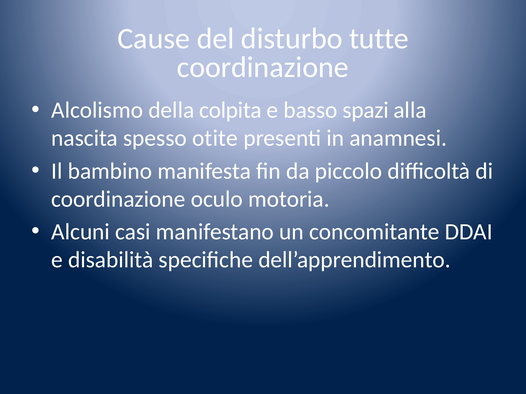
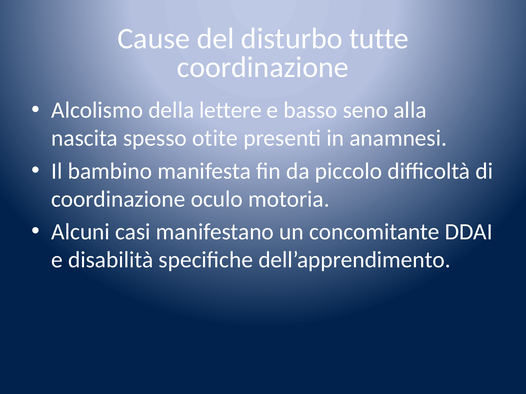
colpita: colpita -> lettere
spazi: spazi -> seno
